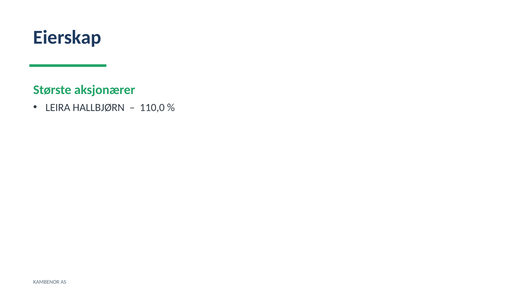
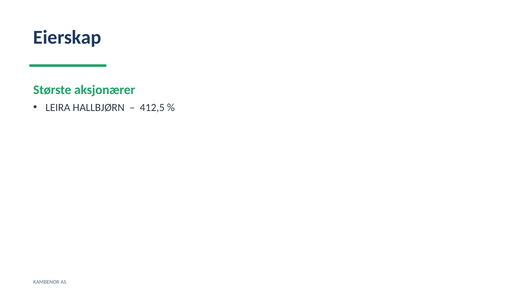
110,0: 110,0 -> 412,5
